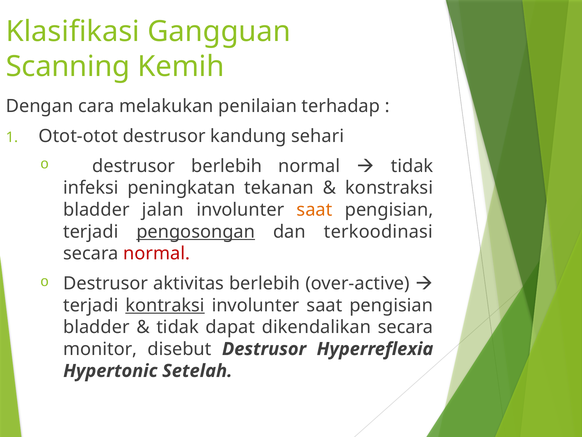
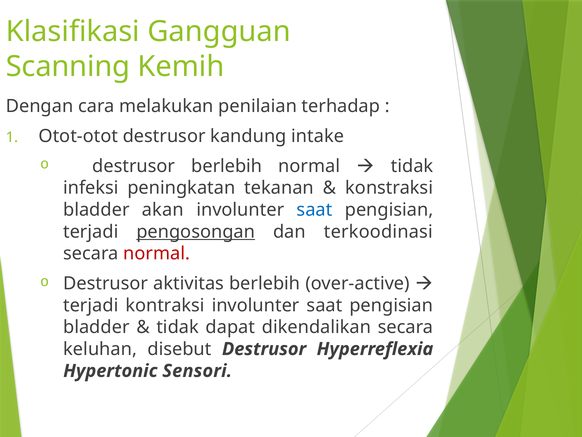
sehari: sehari -> intake
jalan: jalan -> akan
saat at (314, 210) colour: orange -> blue
kontraksi underline: present -> none
monitor: monitor -> keluhan
Setelah: Setelah -> Sensori
